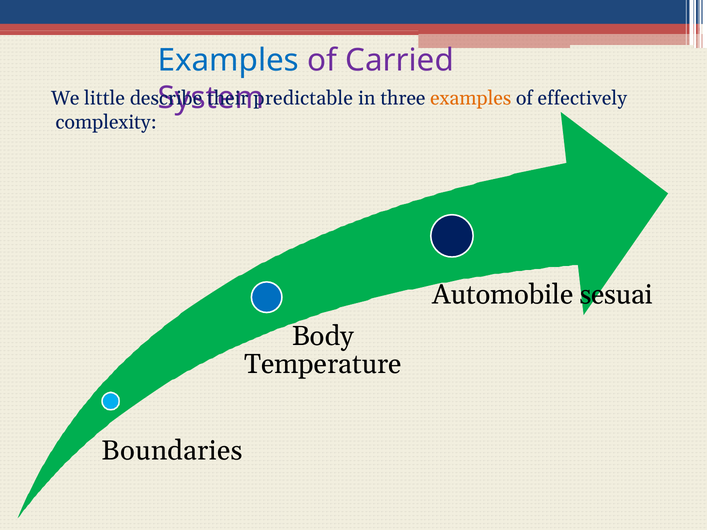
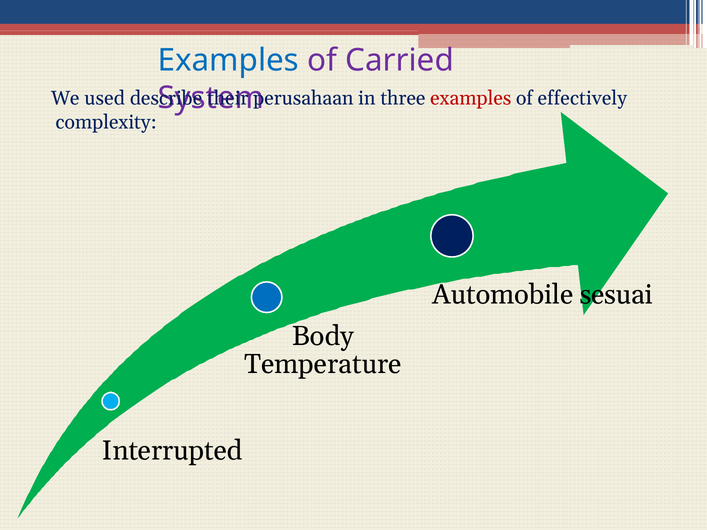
little: little -> used
predictable: predictable -> perusahaan
examples at (471, 99) colour: orange -> red
Boundaries: Boundaries -> Interrupted
